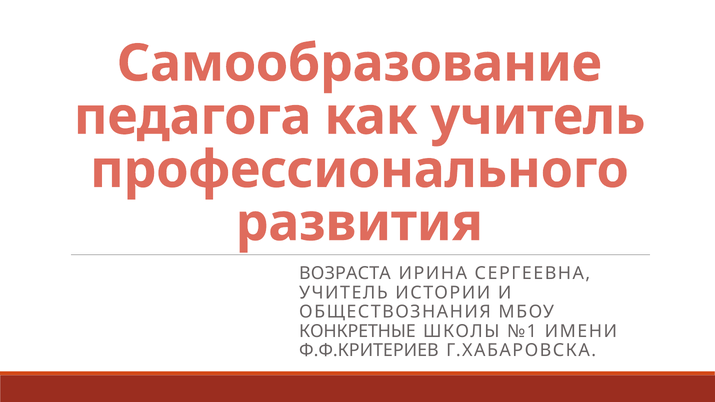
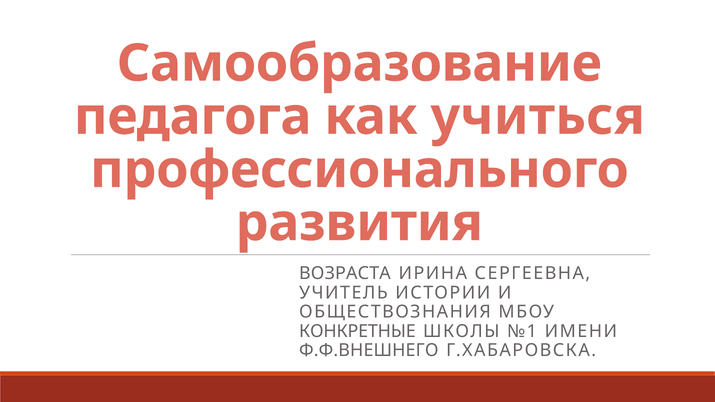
как учитель: учитель -> учиться
Ф.Ф.КРИТЕРИЕВ: Ф.Ф.КРИТЕРИЕВ -> Ф.Ф.ВНЕШНЕГО
